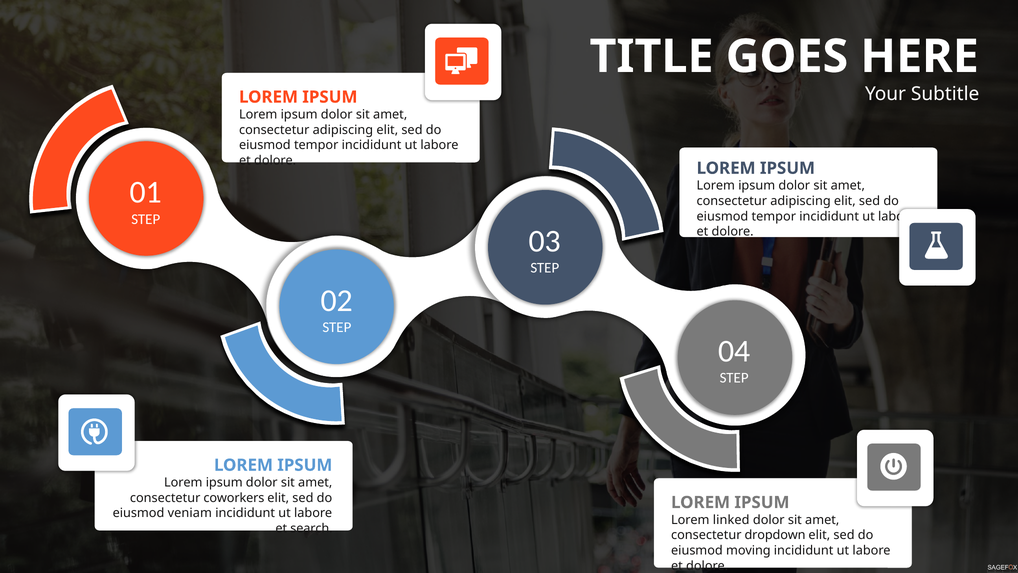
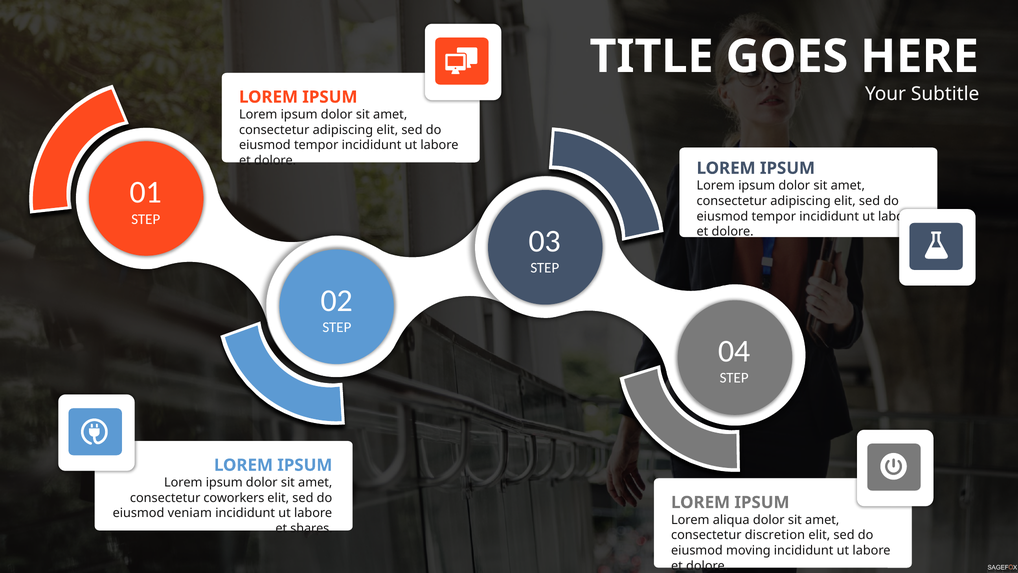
linked: linked -> aliqua
search: search -> shares
dropdown: dropdown -> discretion
